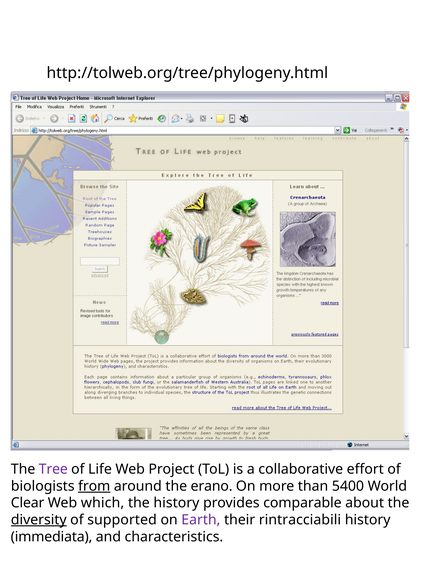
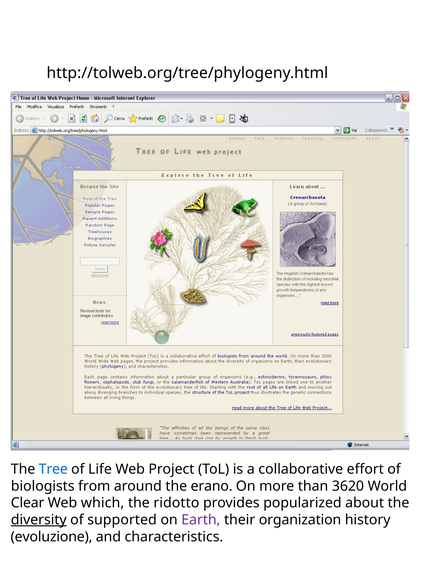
Tree colour: purple -> blue
from underline: present -> none
5400: 5400 -> 3620
the history: history -> ridotto
comparable: comparable -> popularized
rintracciabili: rintracciabili -> organization
immediata: immediata -> evoluzione
